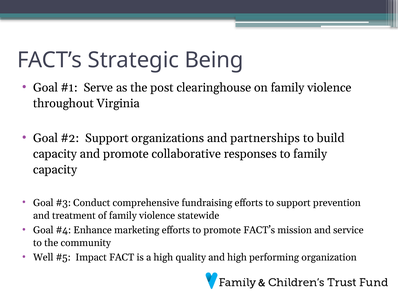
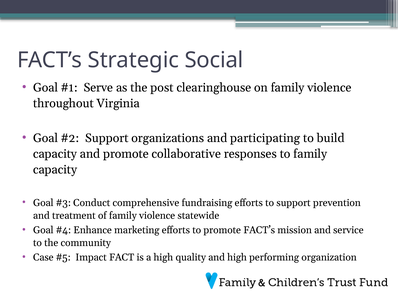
Being: Being -> Social
partnerships: partnerships -> participating
Well: Well -> Case
